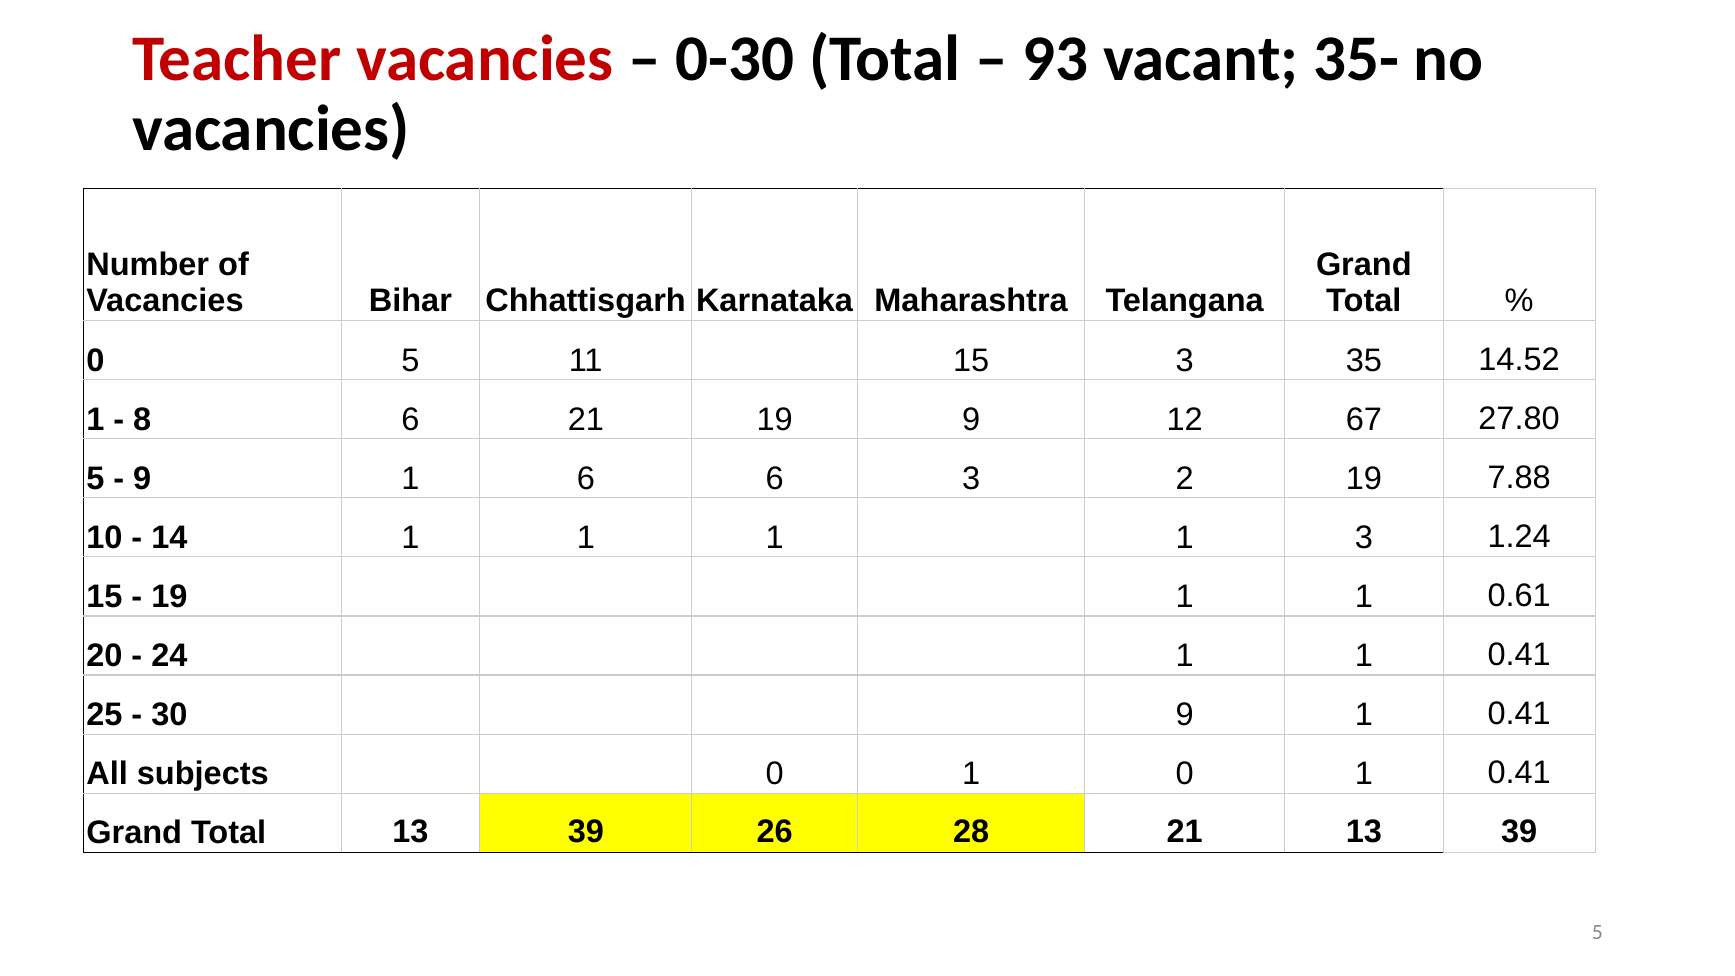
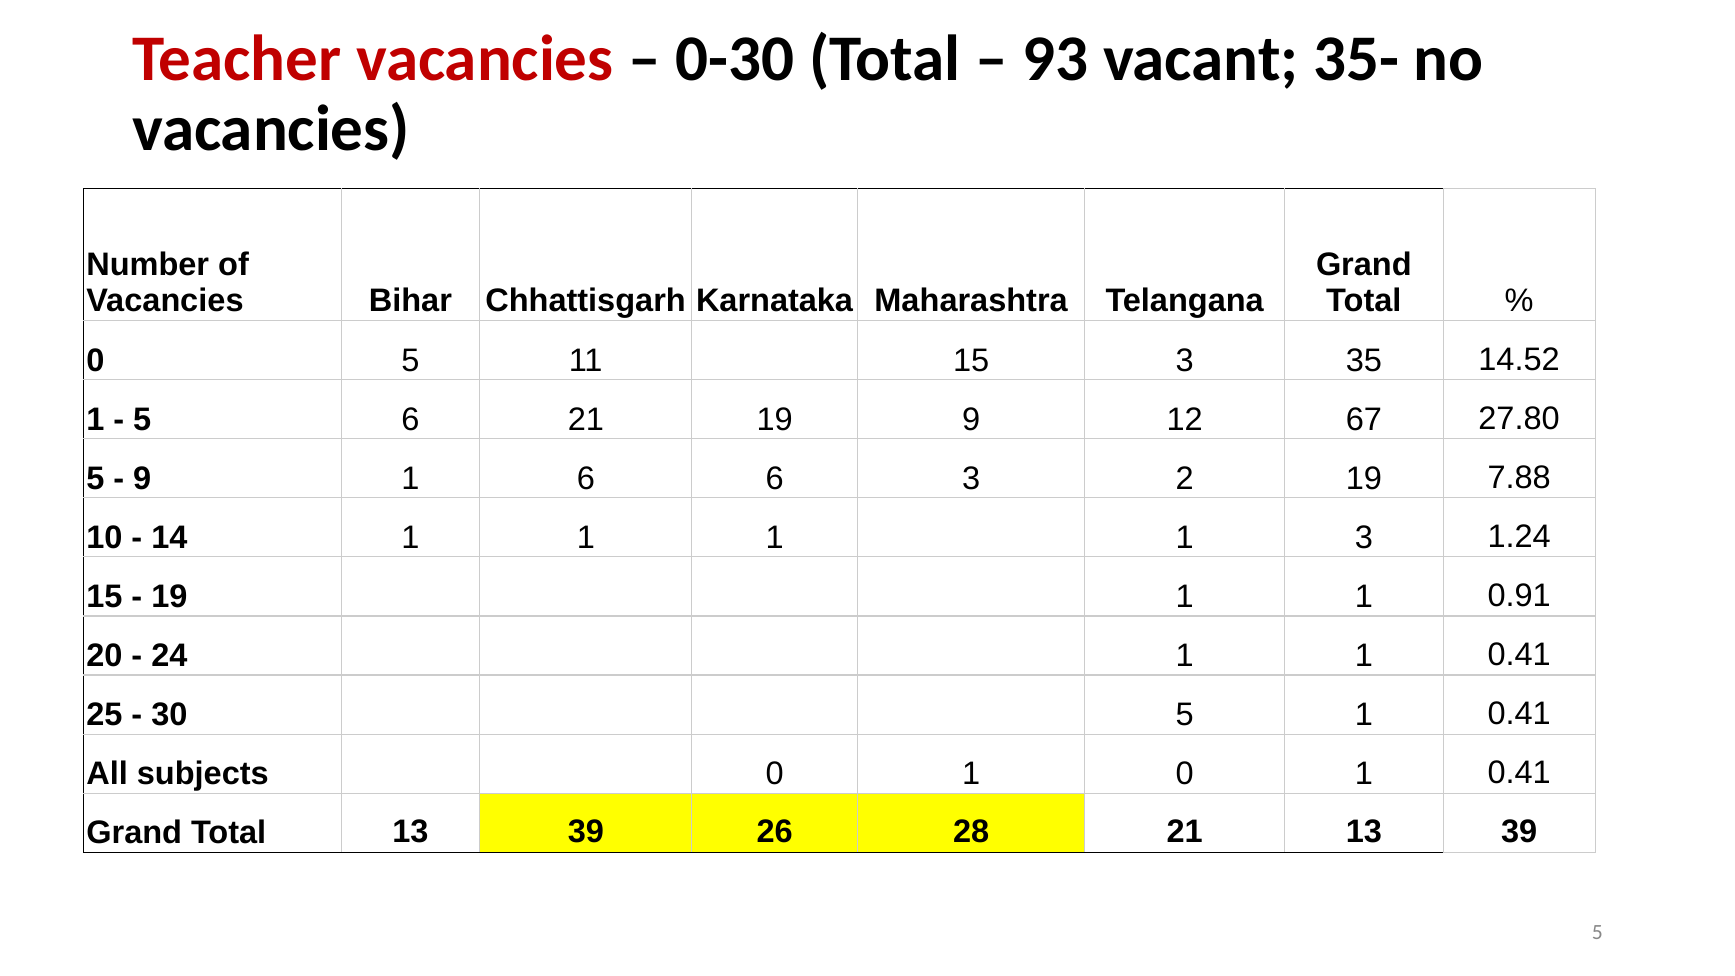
8 at (142, 419): 8 -> 5
0.61: 0.61 -> 0.91
30 9: 9 -> 5
